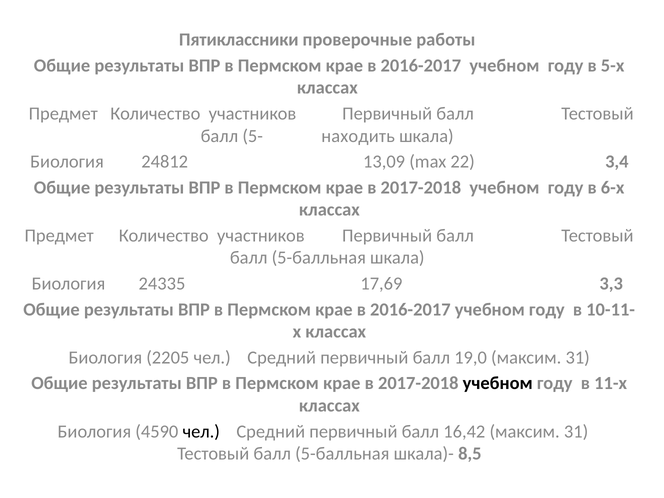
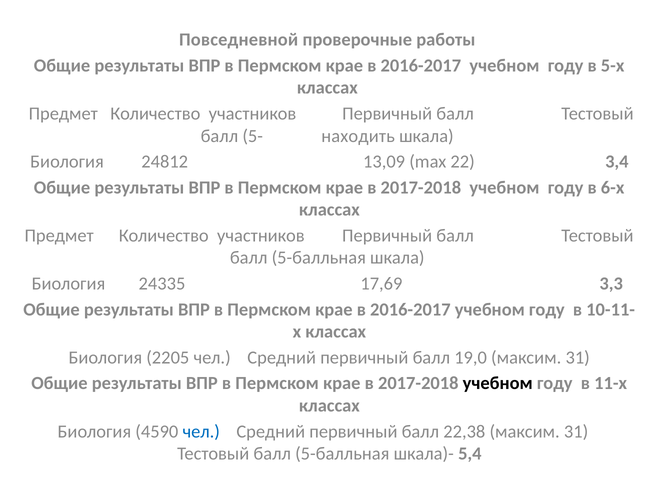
Пятиклассники: Пятиклассники -> Повседневной
чел at (201, 431) colour: black -> blue
16,42: 16,42 -> 22,38
8,5: 8,5 -> 5,4
